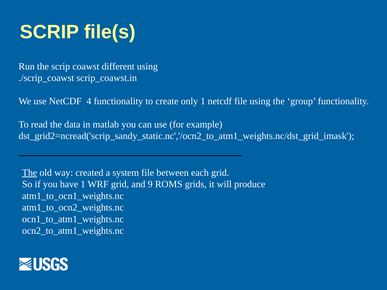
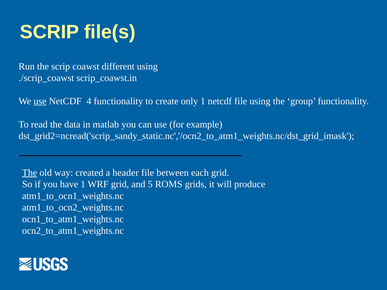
use at (40, 101) underline: none -> present
system: system -> header
9: 9 -> 5
